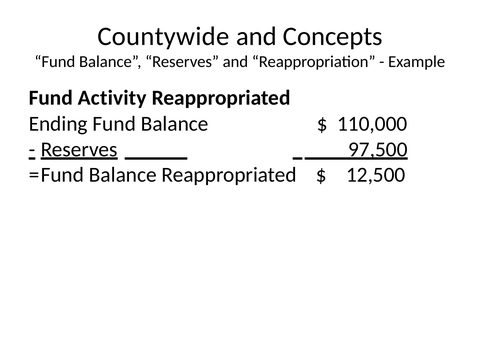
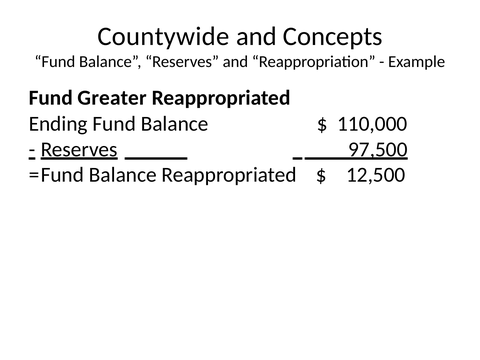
Activity: Activity -> Greater
